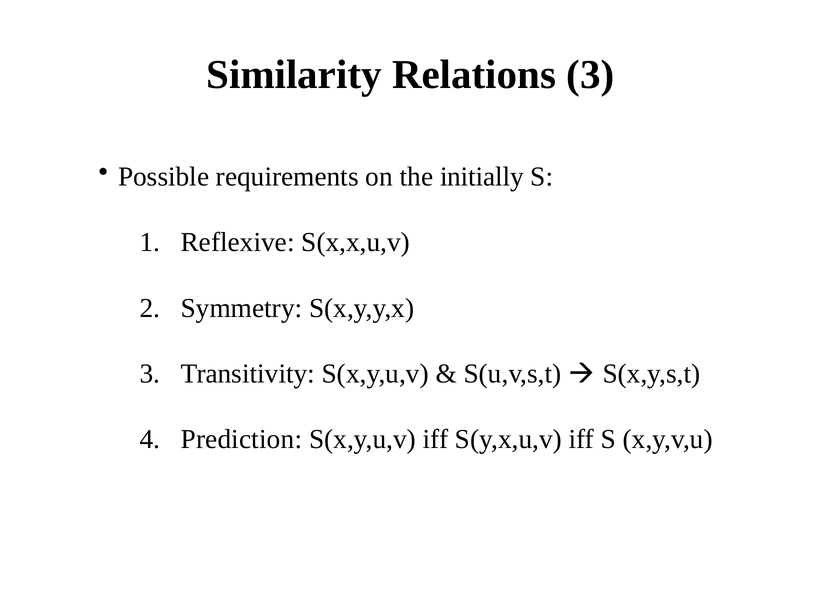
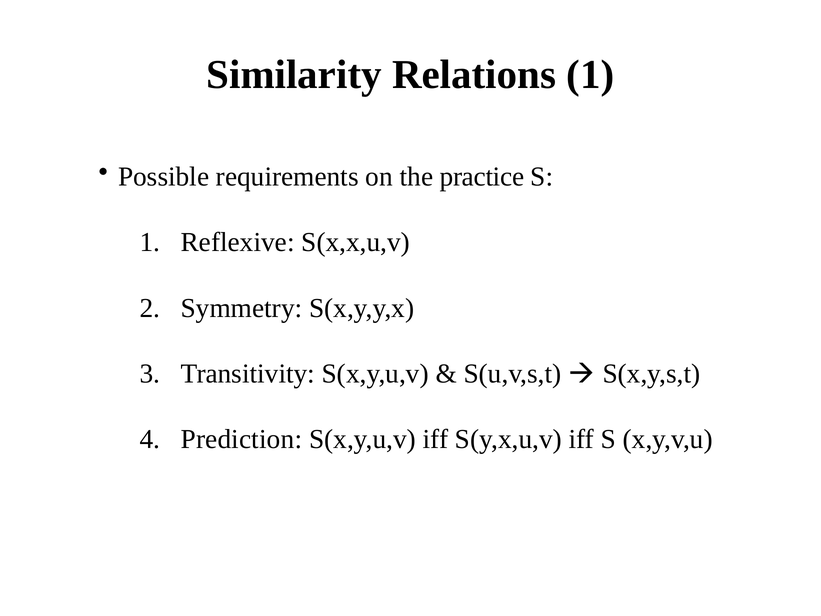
Relations 3: 3 -> 1
initially: initially -> practice
